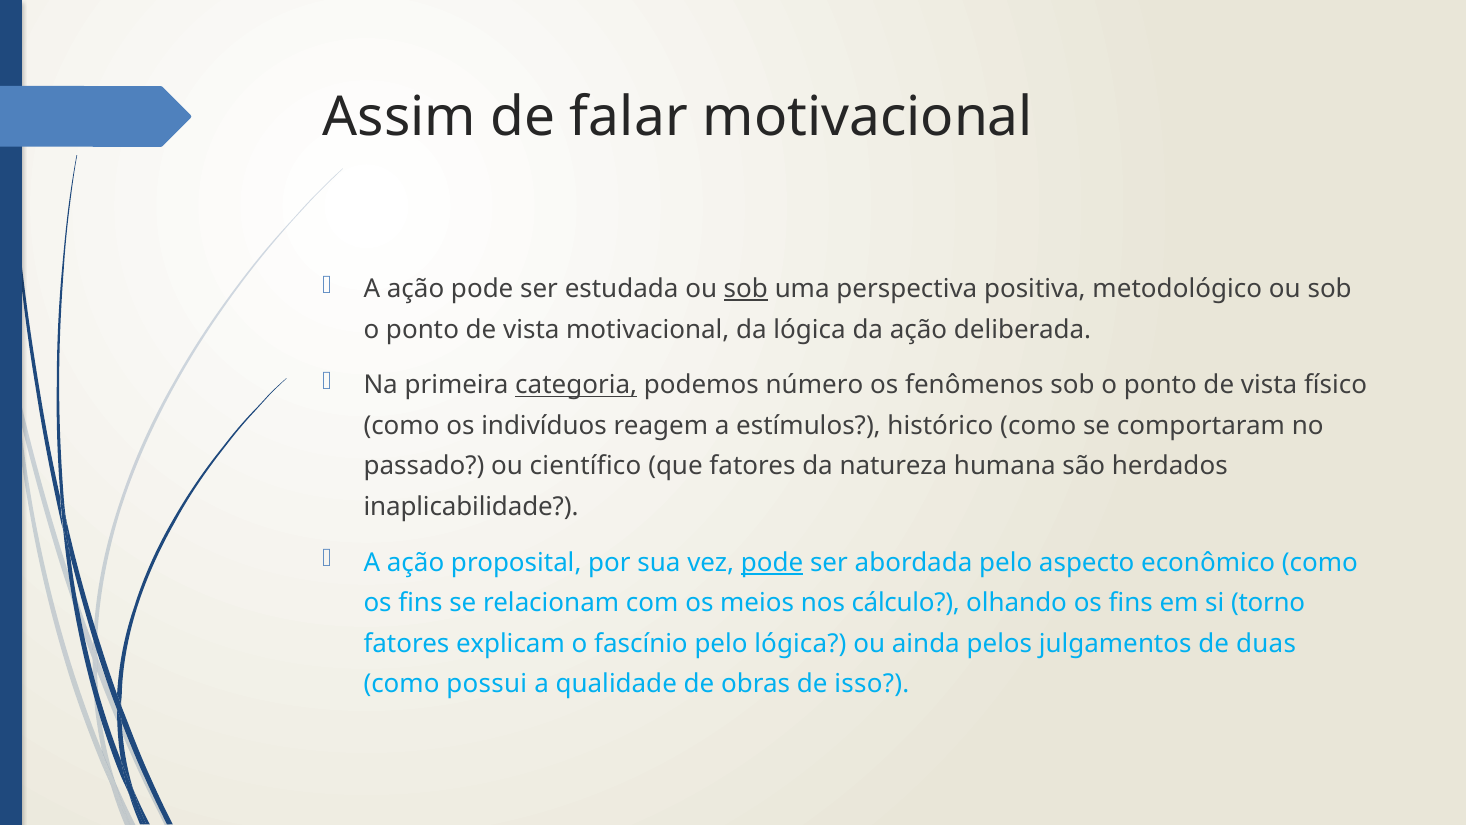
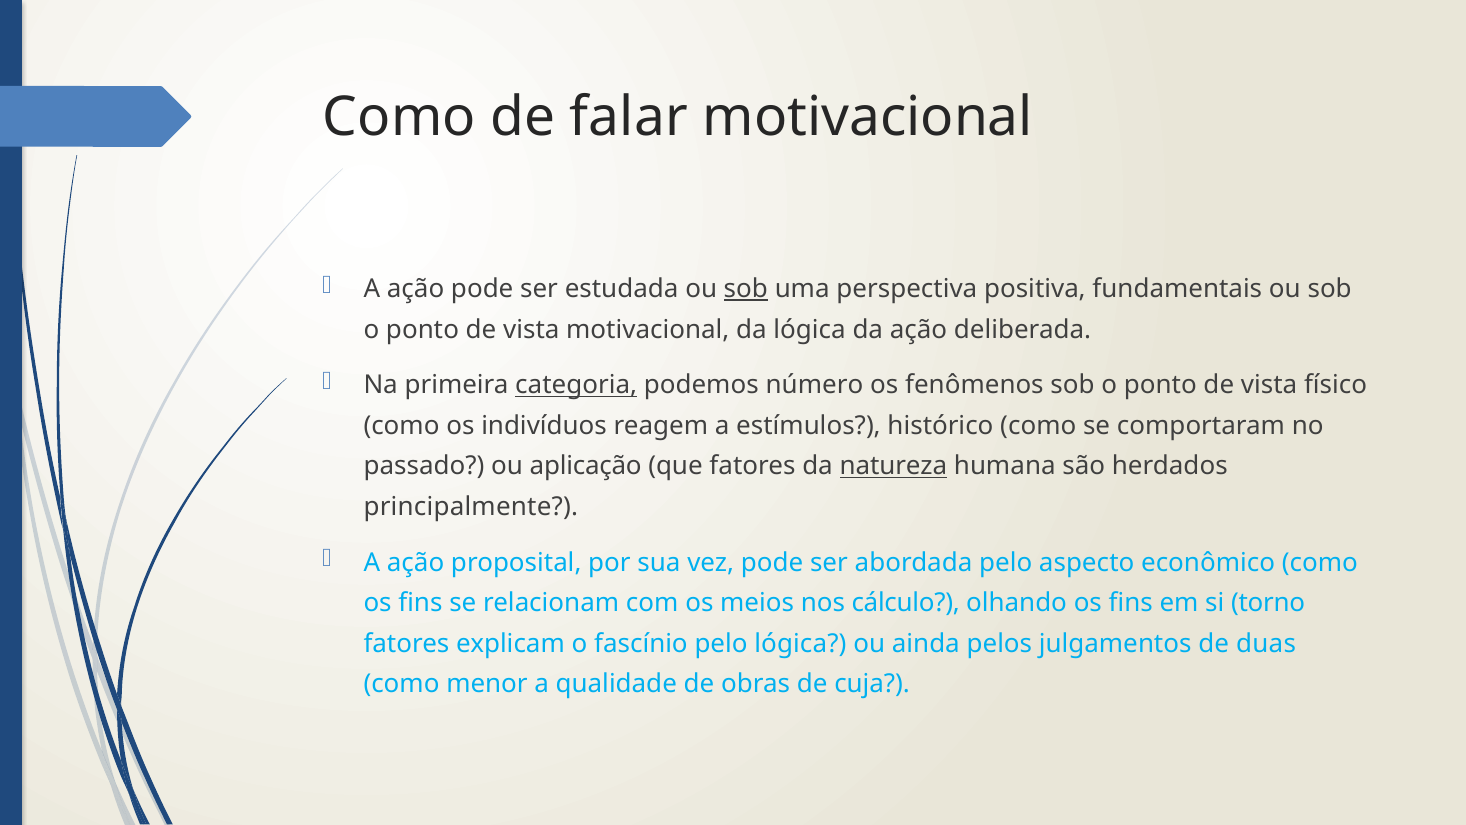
Assim at (400, 117): Assim -> Como
metodológico: metodológico -> fundamentais
científico: científico -> aplicação
natureza underline: none -> present
inaplicabilidade: inaplicabilidade -> principalmente
pode at (772, 562) underline: present -> none
possui: possui -> menor
isso: isso -> cuja
